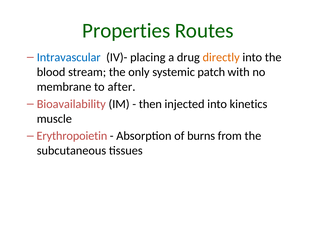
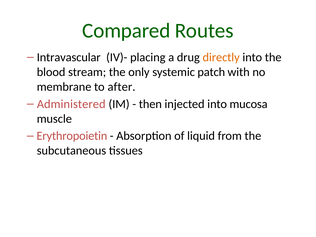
Properties: Properties -> Compared
Intravascular colour: blue -> black
Bioavailability: Bioavailability -> Administered
kinetics: kinetics -> mucosa
burns: burns -> liquid
